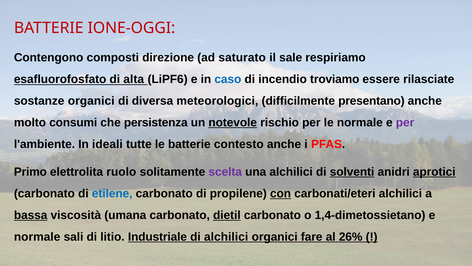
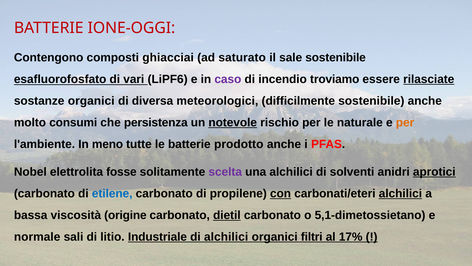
direzione: direzione -> ghiacciai
sale respiriamo: respiriamo -> sostenibile
alta: alta -> vari
caso colour: blue -> purple
rilasciate underline: none -> present
difficilmente presentano: presentano -> sostenibile
le normale: normale -> naturale
per at (405, 122) colour: purple -> orange
ideali: ideali -> meno
contesto: contesto -> prodotto
Primo: Primo -> Nobel
ruolo: ruolo -> fosse
solventi underline: present -> none
alchilici at (400, 193) underline: none -> present
bassa underline: present -> none
umana: umana -> origine
1,4-dimetossietano: 1,4-dimetossietano -> 5,1-dimetossietano
fare: fare -> filtri
26%: 26% -> 17%
